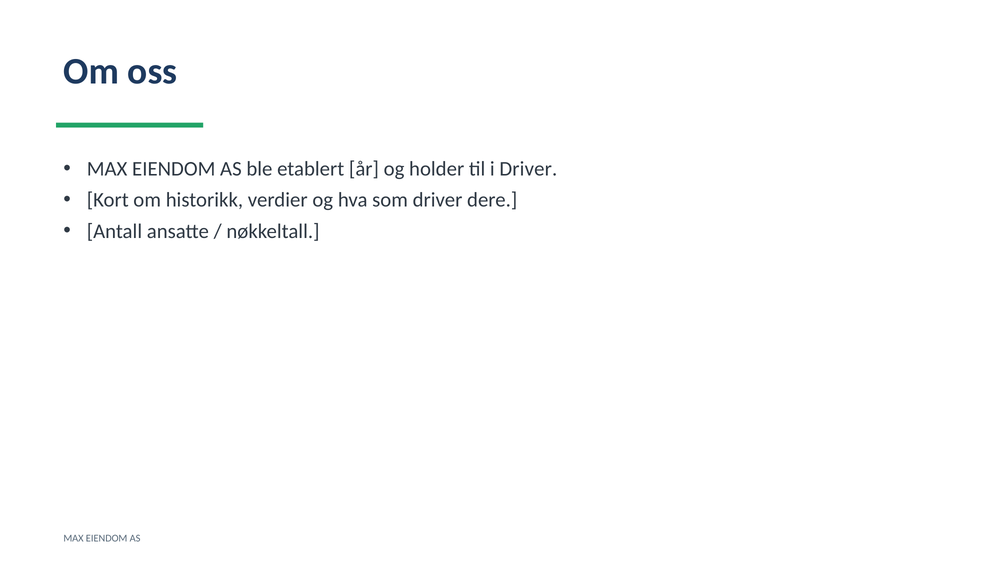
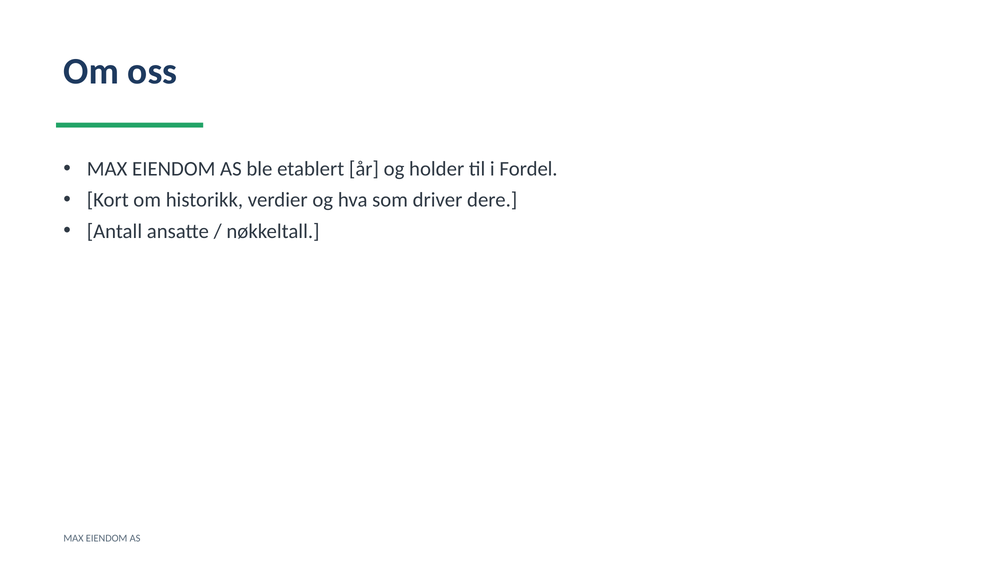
i Driver: Driver -> Fordel
